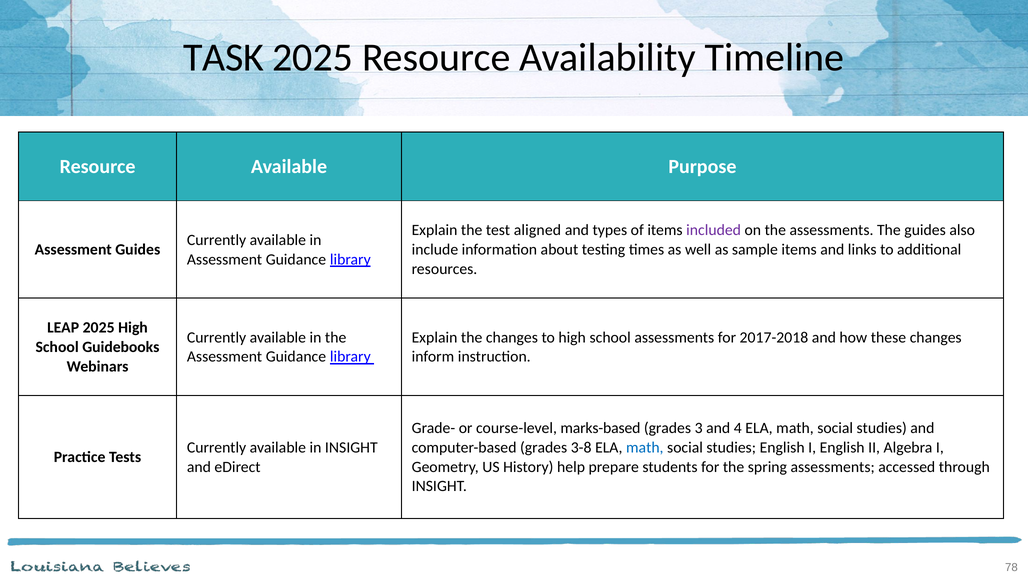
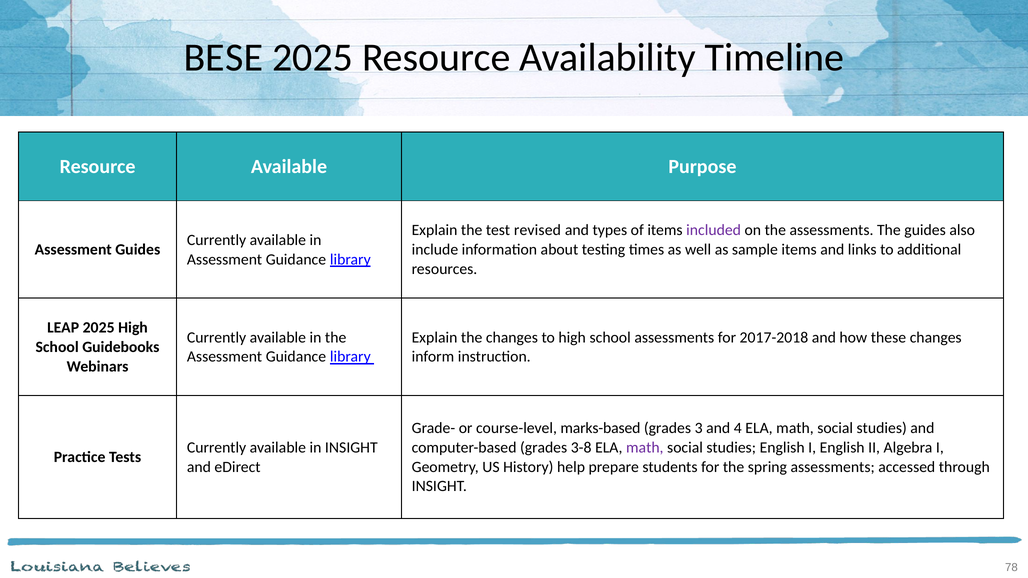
TASK: TASK -> BESE
aligned: aligned -> revised
math at (645, 448) colour: blue -> purple
